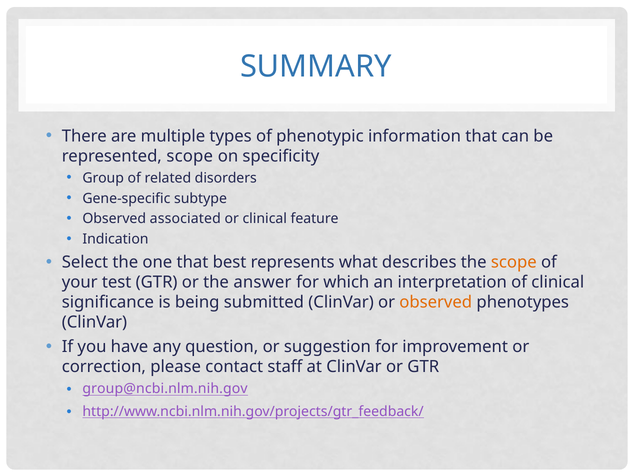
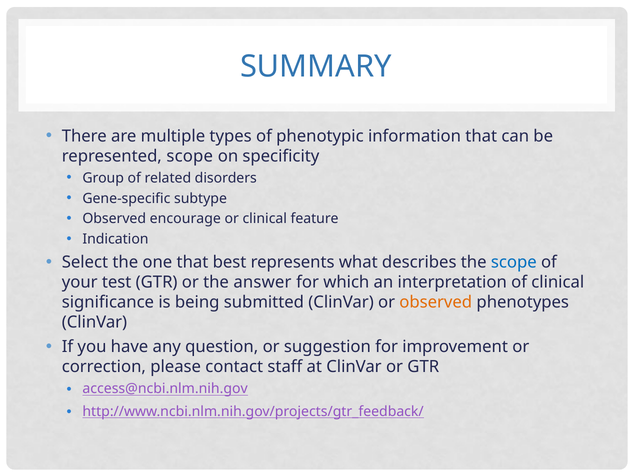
associated: associated -> encourage
scope at (514, 262) colour: orange -> blue
group@ncbi.nlm.nih.gov: group@ncbi.nlm.nih.gov -> access@ncbi.nlm.nih.gov
